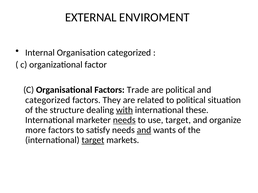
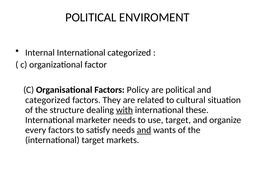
EXTERNAL at (91, 17): EXTERNAL -> POLITICAL
Internal Organisation: Organisation -> International
Trade: Trade -> Policy
to political: political -> cultural
needs at (124, 120) underline: present -> none
more: more -> every
target at (93, 140) underline: present -> none
